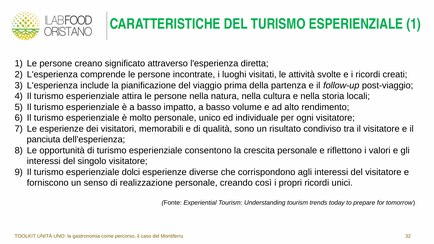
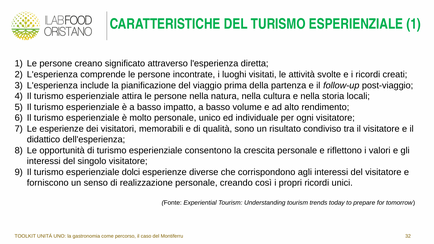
panciuta: panciuta -> didattico
